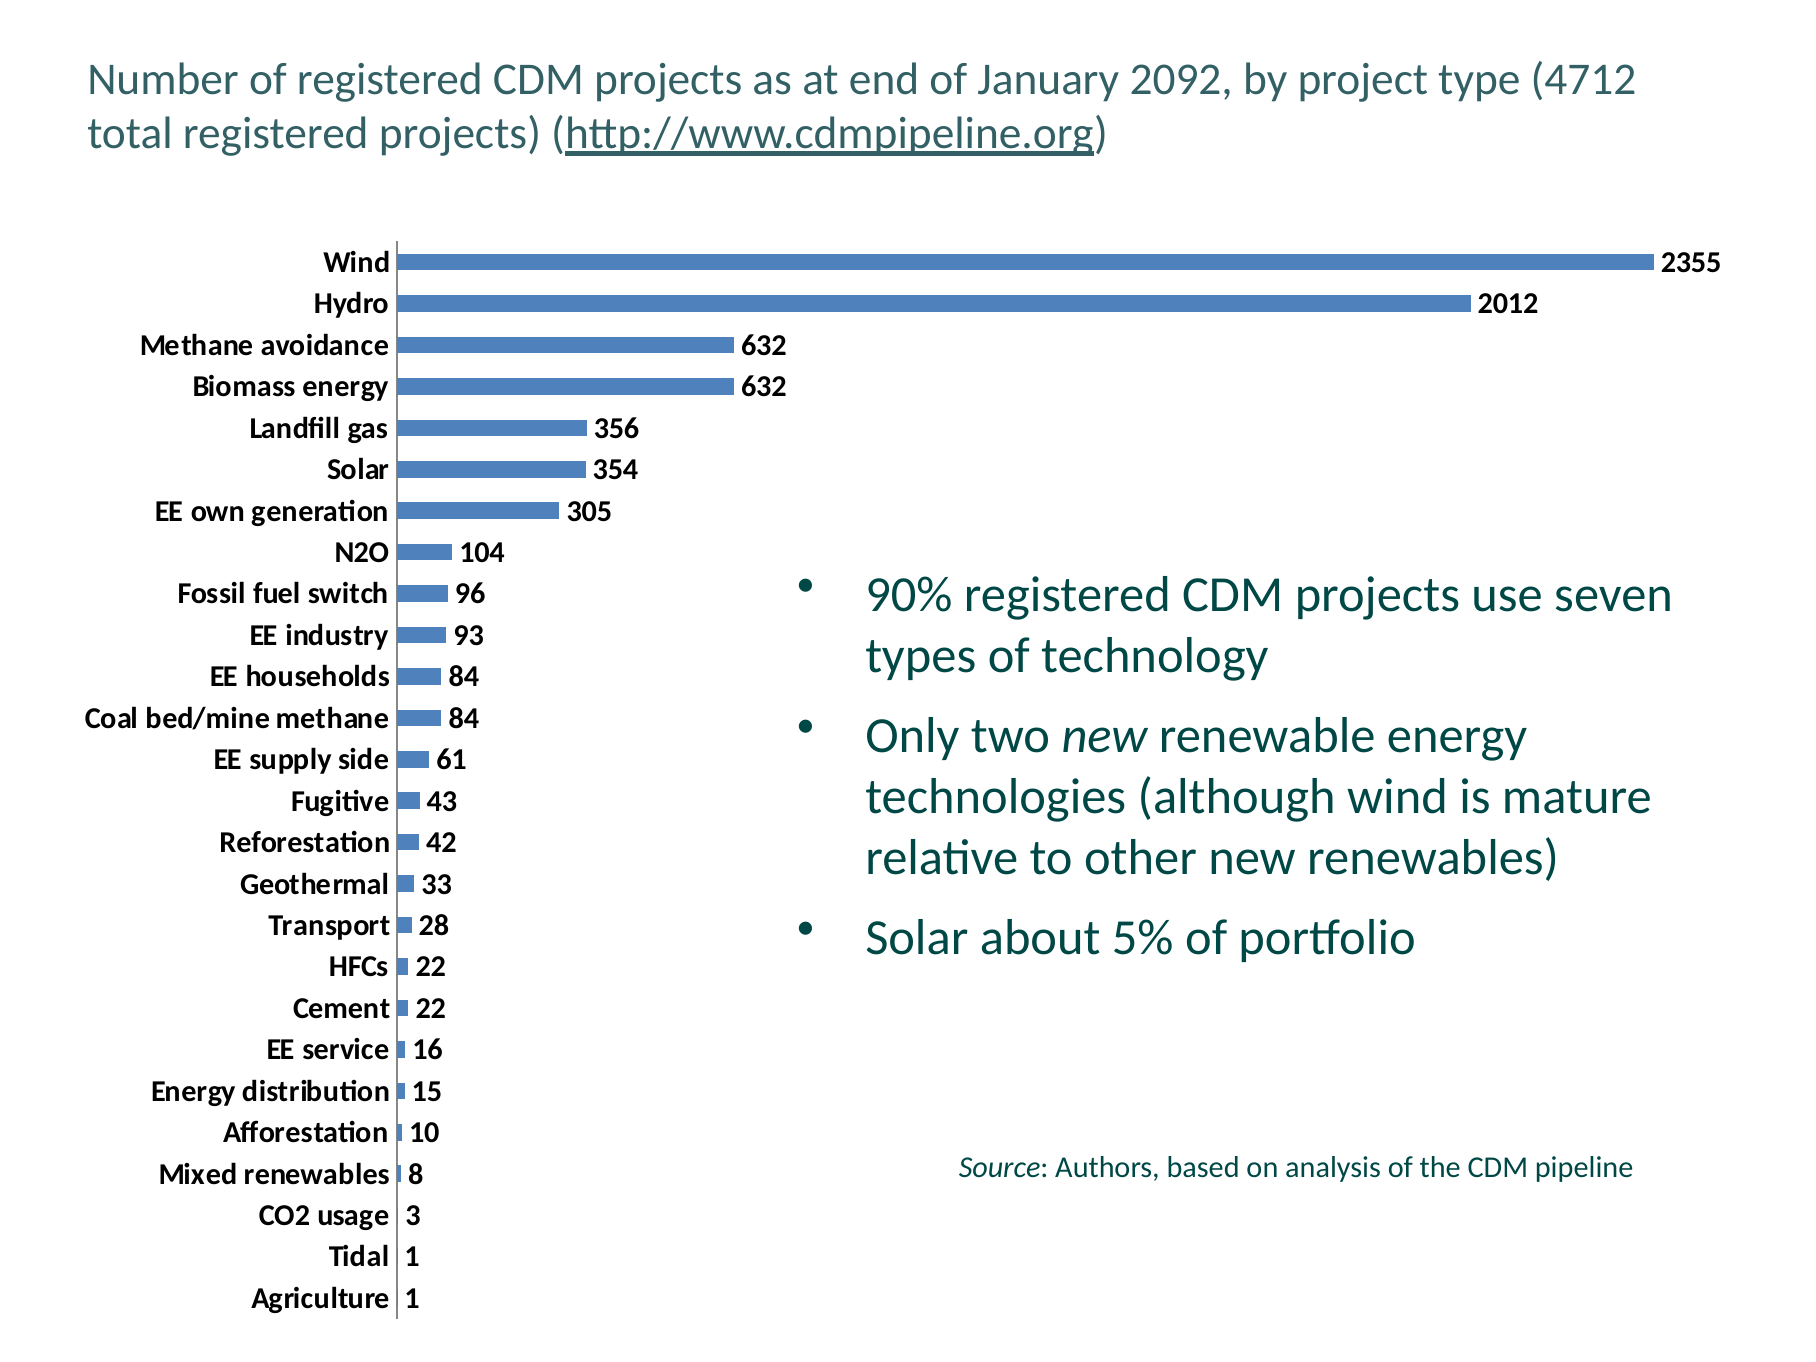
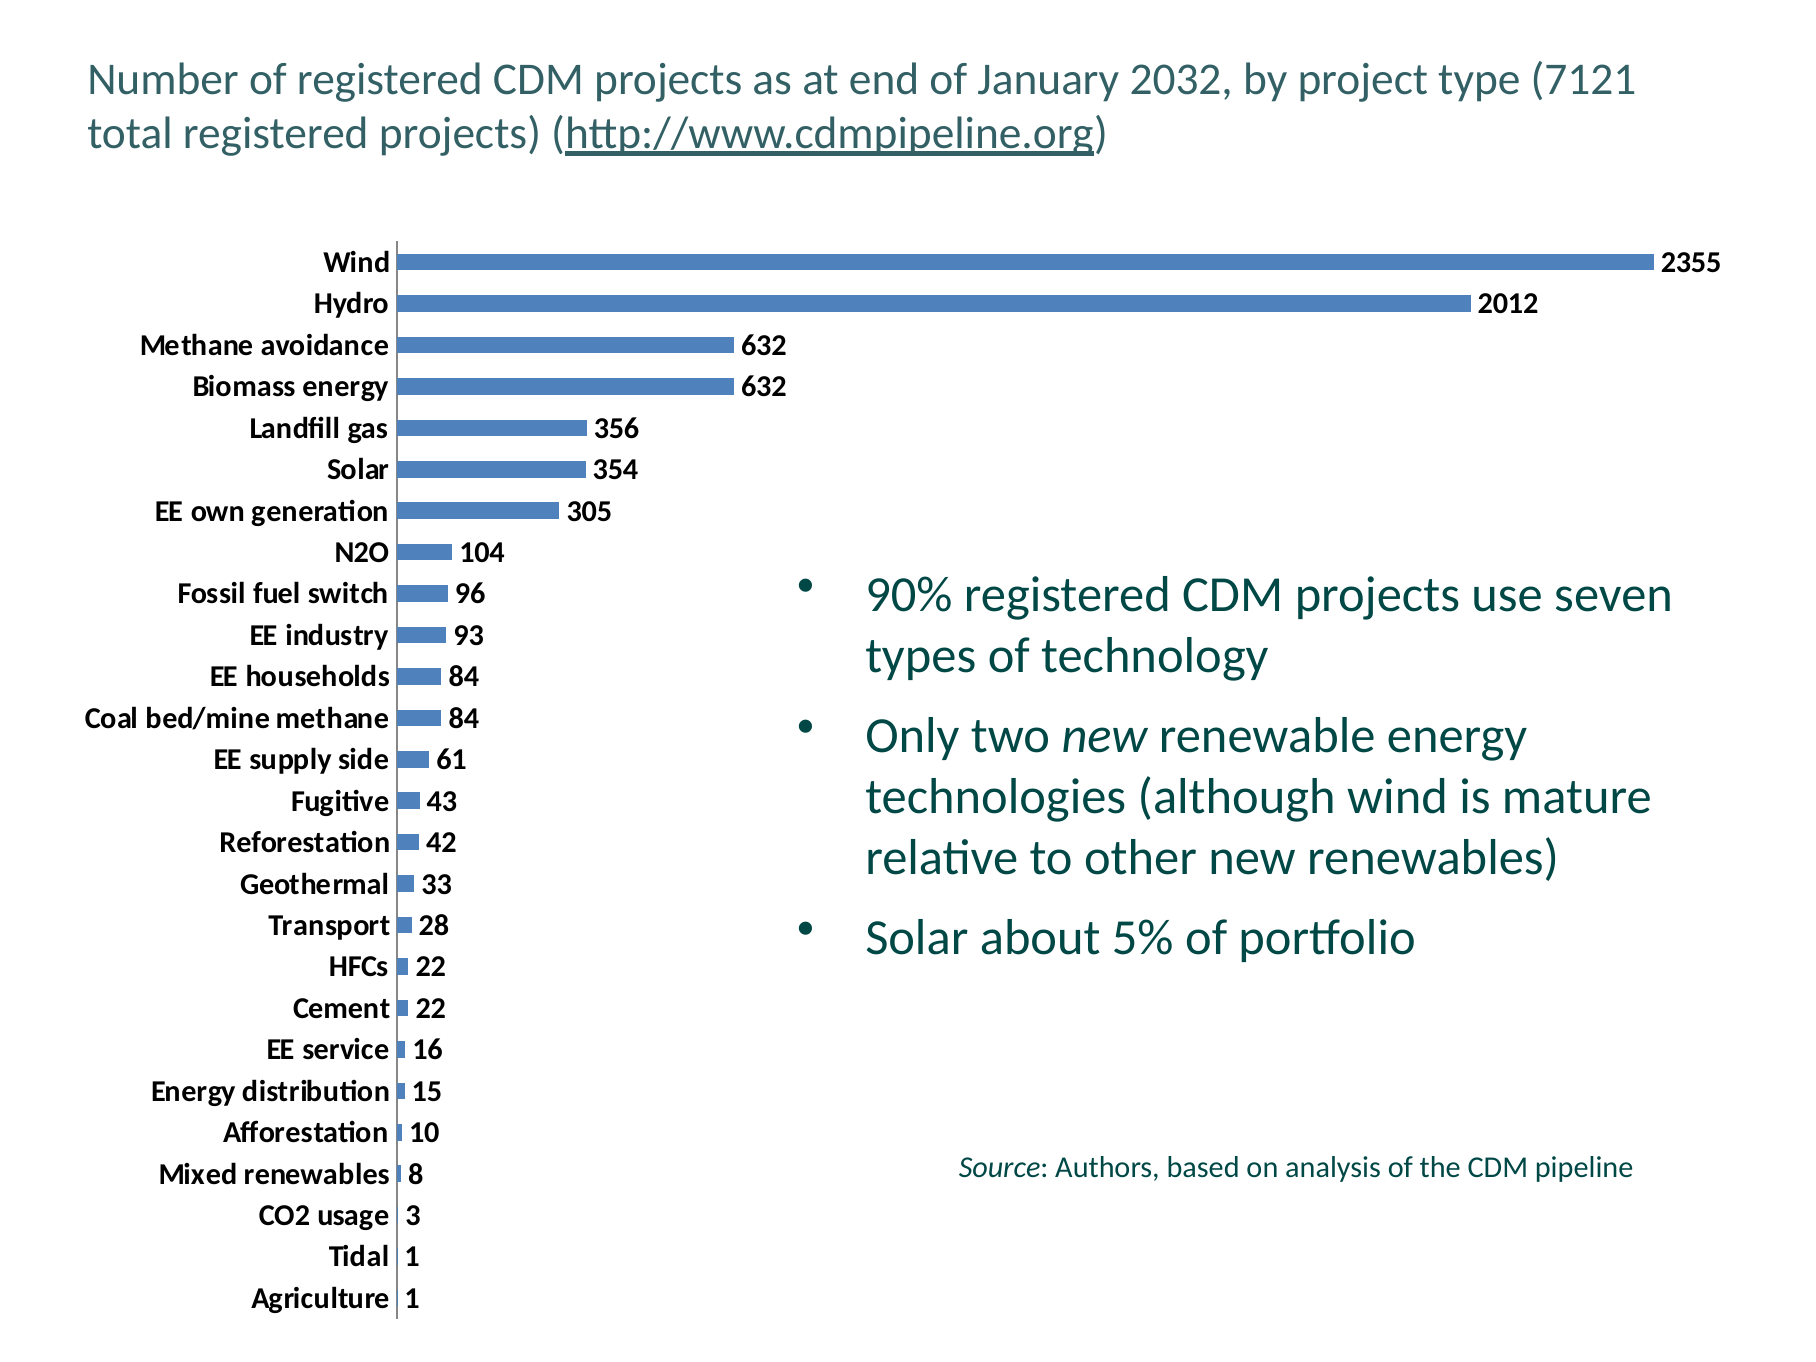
2092: 2092 -> 2032
4712: 4712 -> 7121
